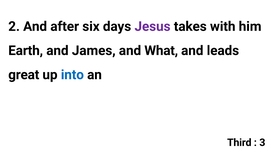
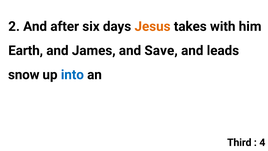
Jesus colour: purple -> orange
What: What -> Save
great: great -> snow
3: 3 -> 4
